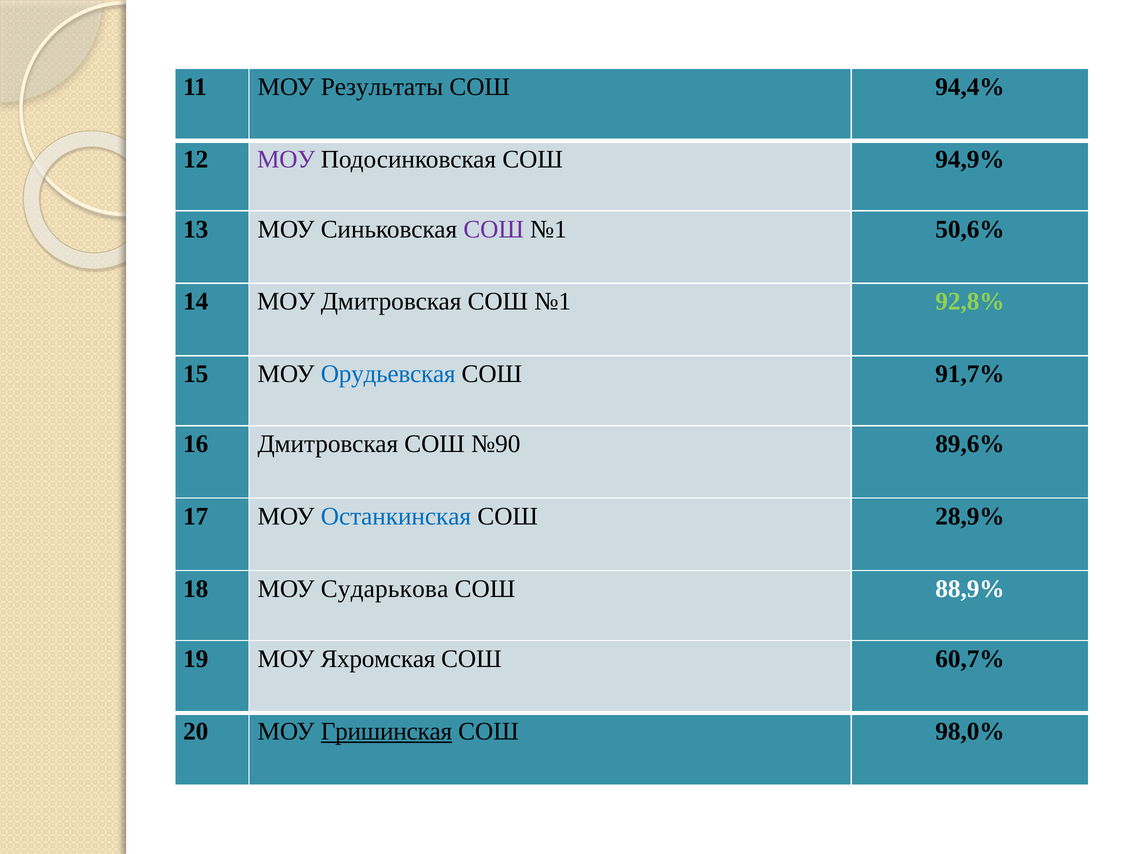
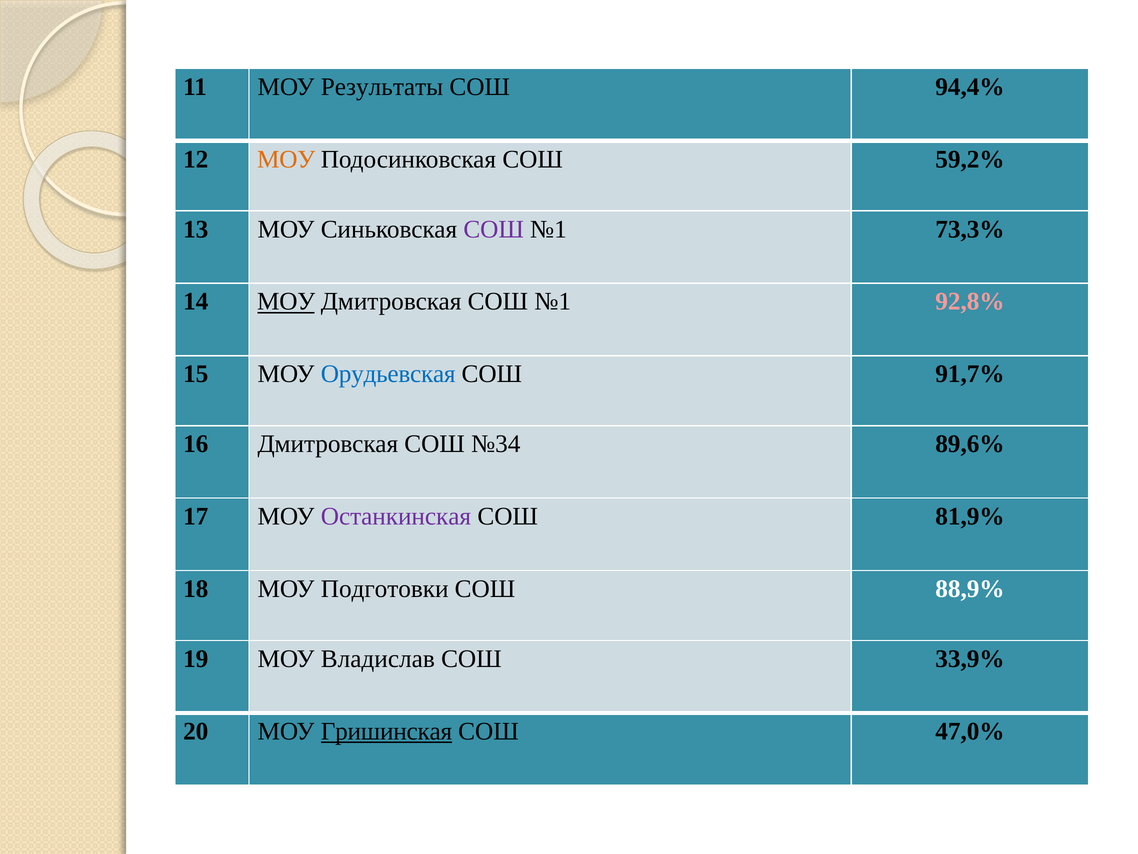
МОУ at (286, 159) colour: purple -> orange
94,9%: 94,9% -> 59,2%
50,6%: 50,6% -> 73,3%
МОУ at (286, 301) underline: none -> present
92,8% colour: light green -> pink
№90: №90 -> №34
Останкинская colour: blue -> purple
28,9%: 28,9% -> 81,9%
Сударькова: Сударькова -> Подготовки
Яхромская: Яхромская -> Владислав
60,7%: 60,7% -> 33,9%
98,0%: 98,0% -> 47,0%
